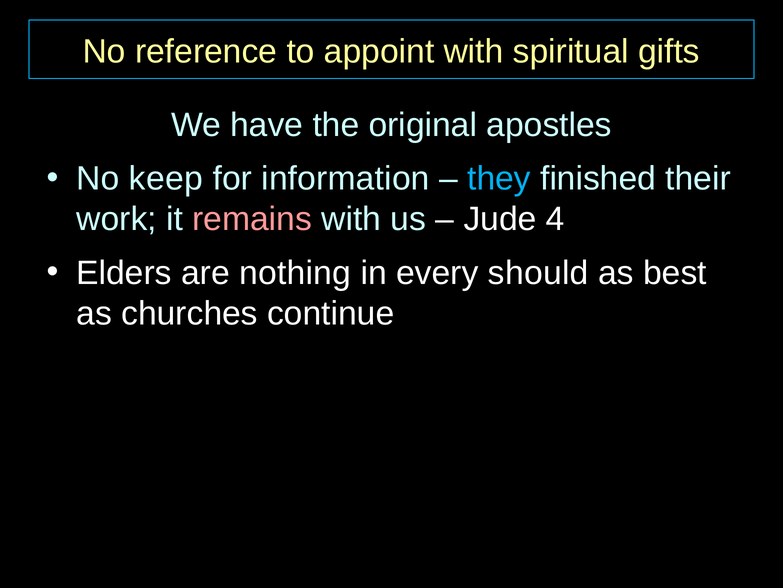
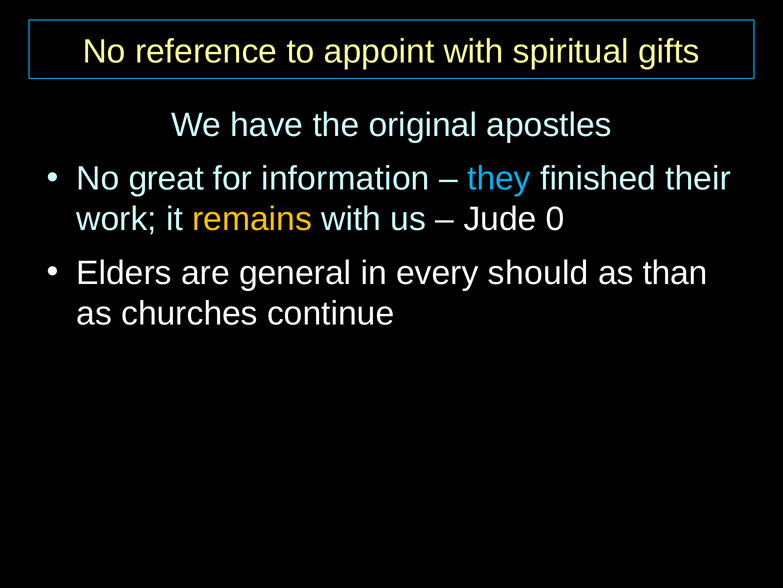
keep: keep -> great
remains colour: pink -> yellow
4: 4 -> 0
nothing: nothing -> general
best: best -> than
